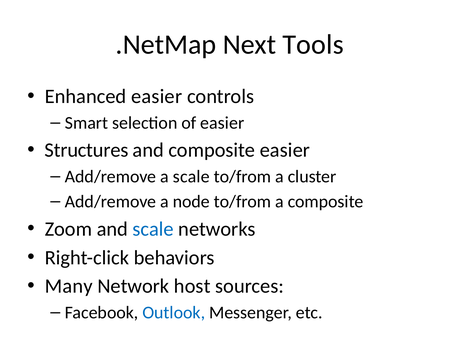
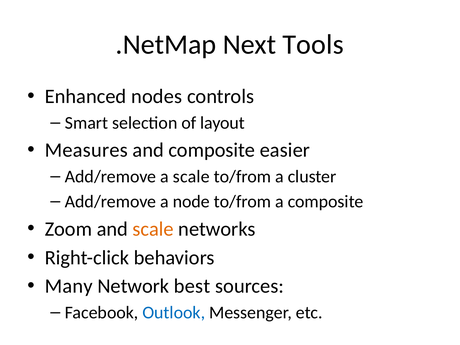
Enhanced easier: easier -> nodes
of easier: easier -> layout
Structures: Structures -> Measures
scale at (153, 229) colour: blue -> orange
host: host -> best
